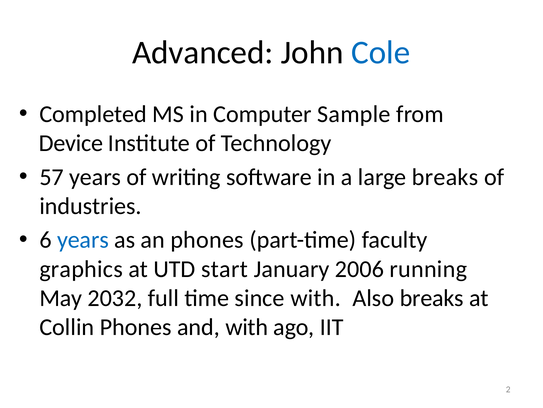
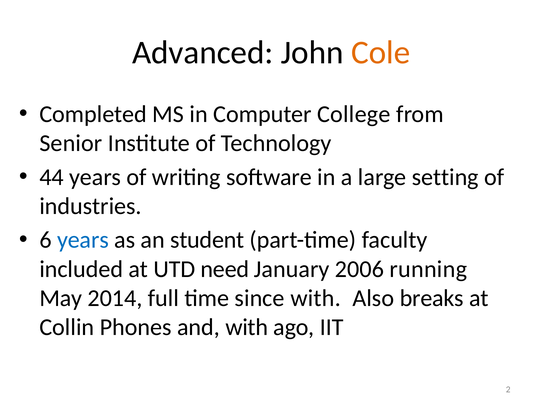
Cole colour: blue -> orange
Sample: Sample -> College
Device: Device -> Senior
57: 57 -> 44
large breaks: breaks -> setting
an phones: phones -> student
graphics: graphics -> included
start: start -> need
2032: 2032 -> 2014
